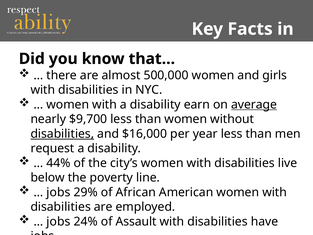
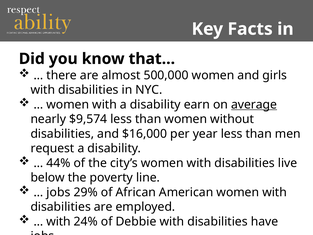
$9,700: $9,700 -> $9,574
disabilities at (62, 134) underline: present -> none
jobs at (58, 221): jobs -> with
Assault: Assault -> Debbie
